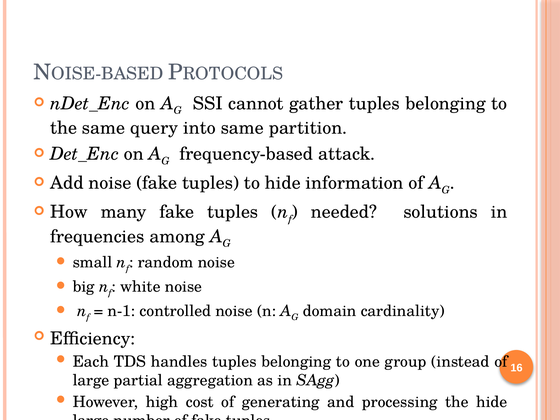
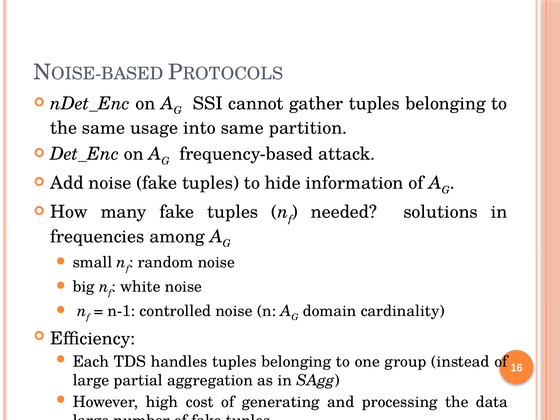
query: query -> usage
the hide: hide -> data
